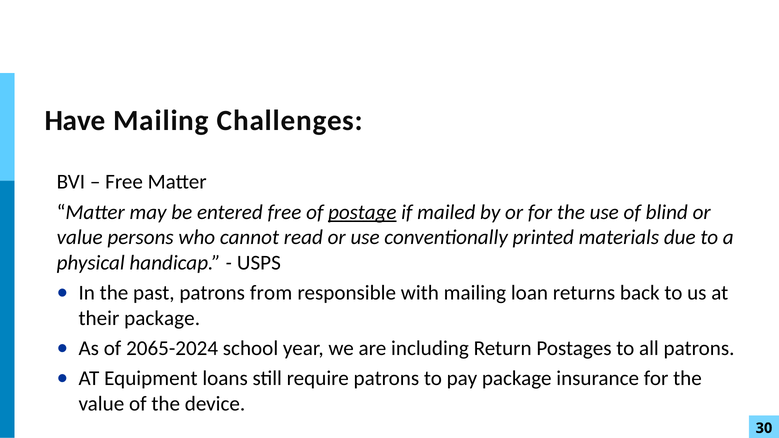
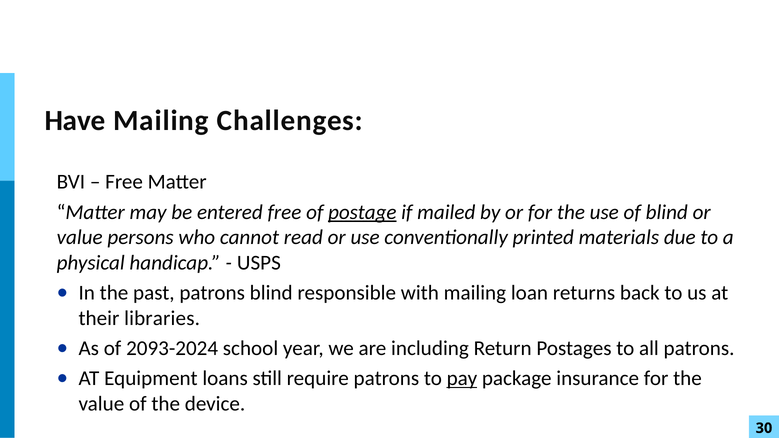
patrons from: from -> blind
their package: package -> libraries
2065-2024: 2065-2024 -> 2093-2024
pay underline: none -> present
